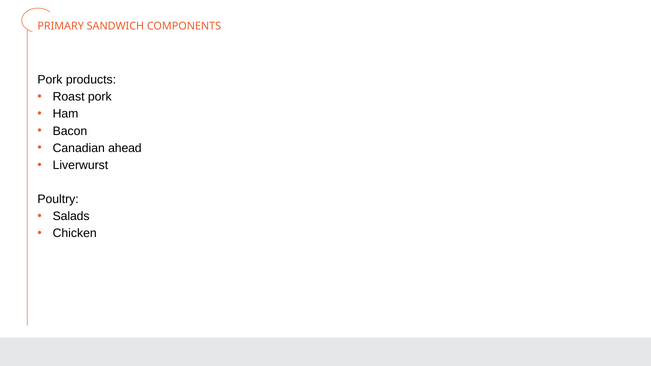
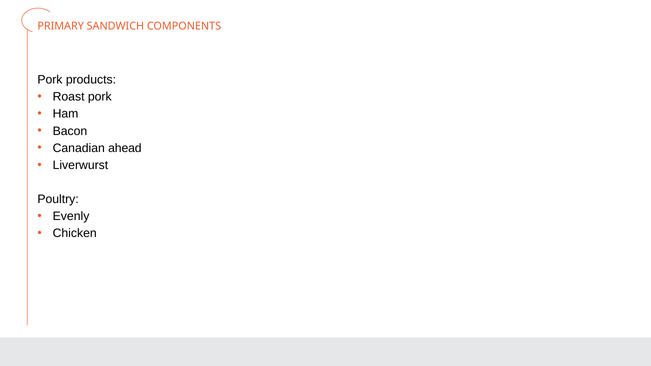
Salads: Salads -> Evenly
